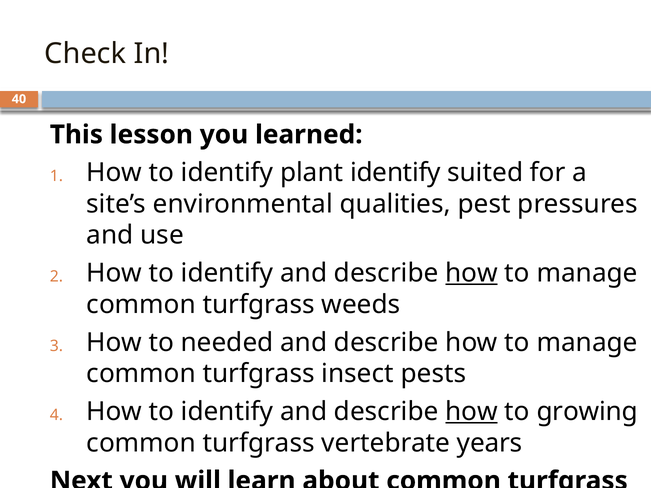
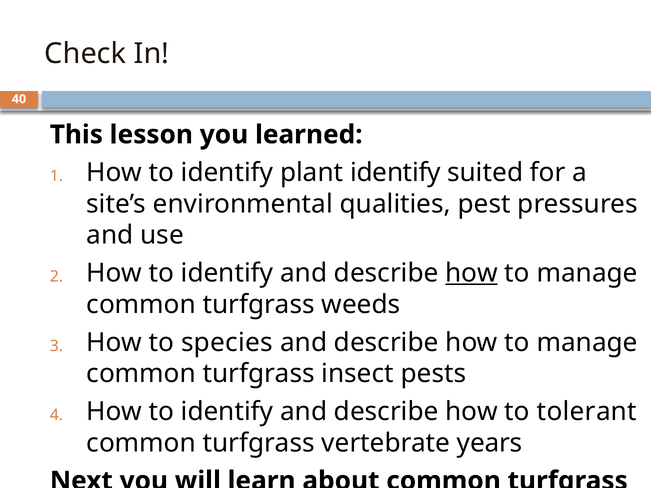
needed: needed -> species
how at (472, 412) underline: present -> none
growing: growing -> tolerant
